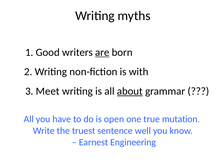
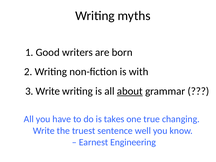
are underline: present -> none
3 Meet: Meet -> Write
open: open -> takes
mutation: mutation -> changing
